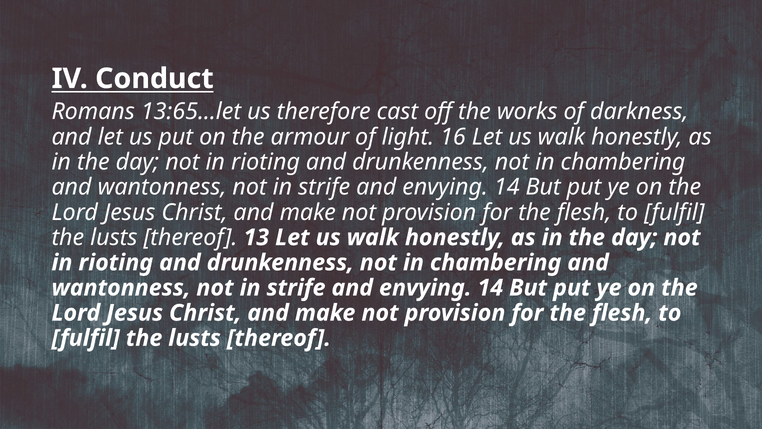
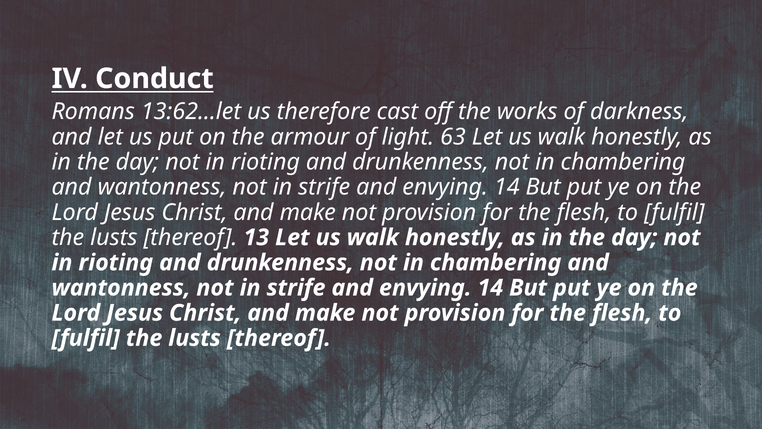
13:65...let: 13:65...let -> 13:62...let
16: 16 -> 63
